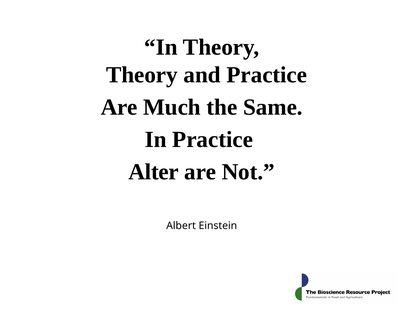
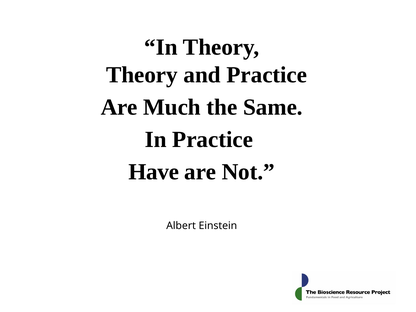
Alter: Alter -> Have
